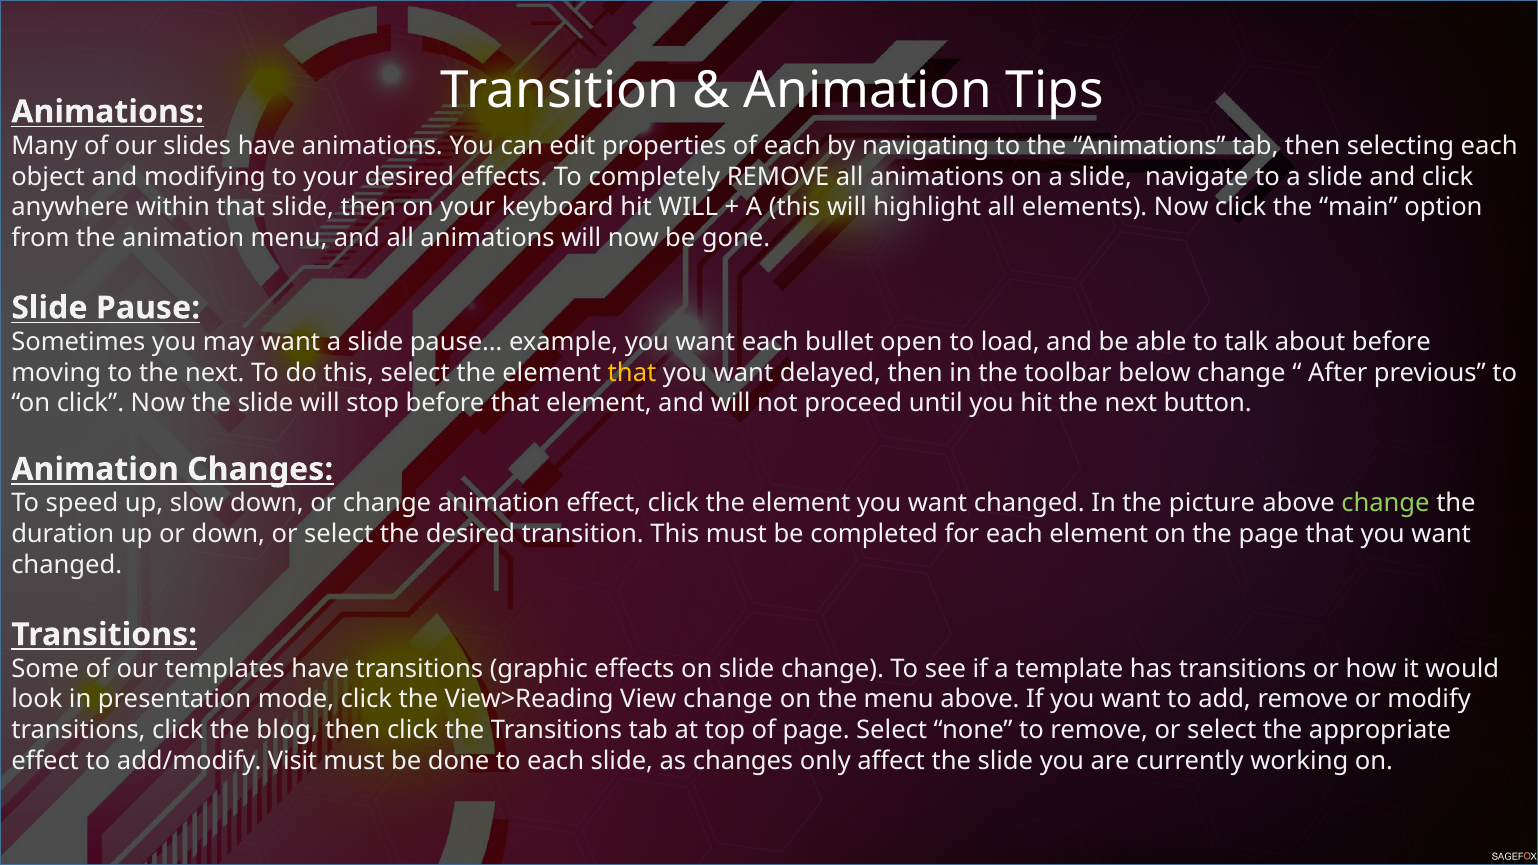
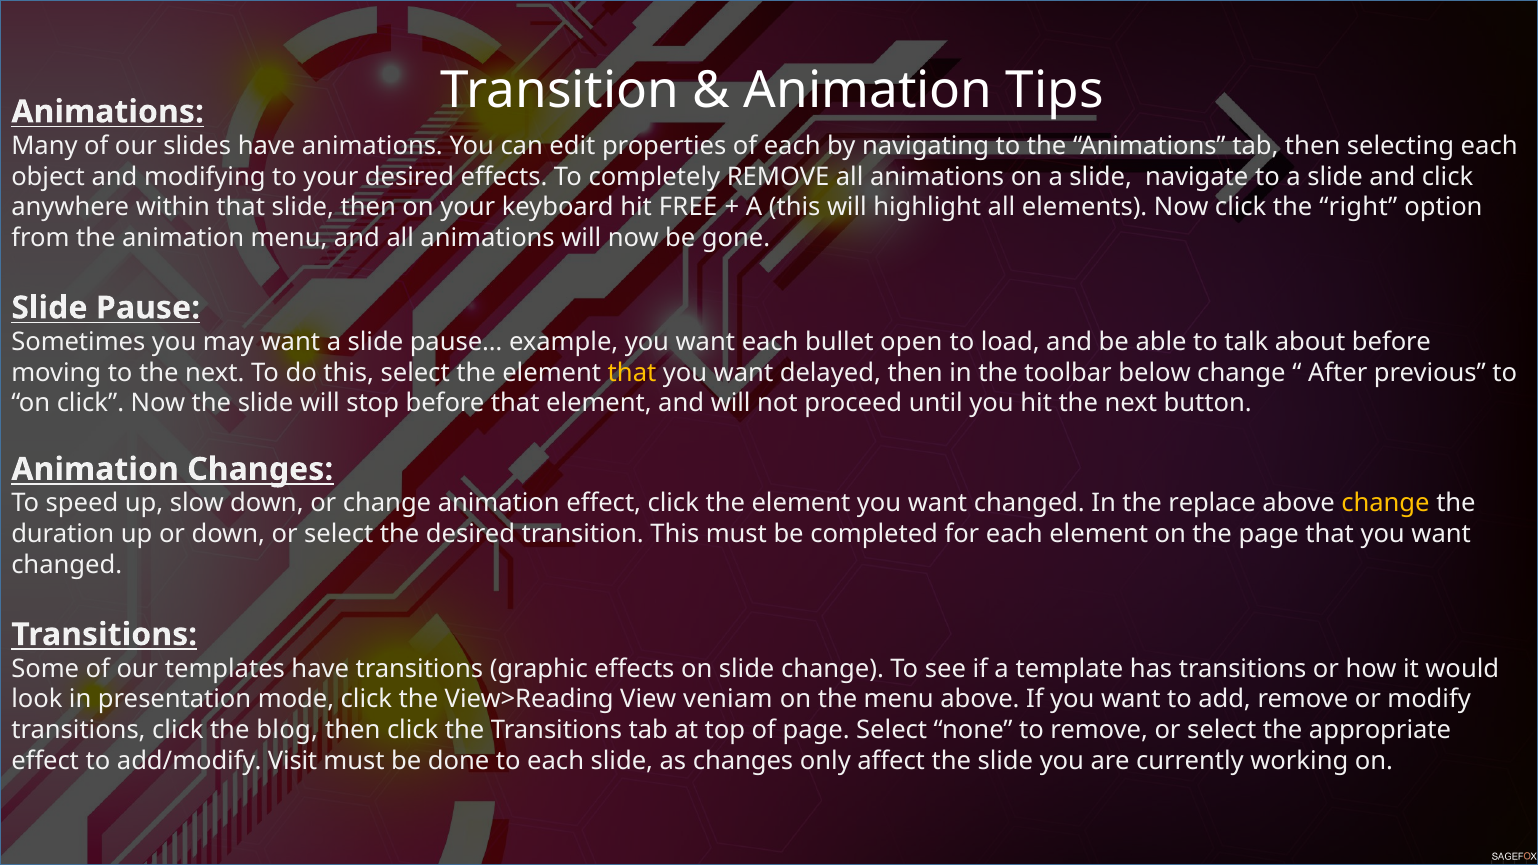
hit WILL: WILL -> FREE
main: main -> right
picture: picture -> replace
change at (1386, 503) colour: light green -> yellow
View change: change -> veniam
